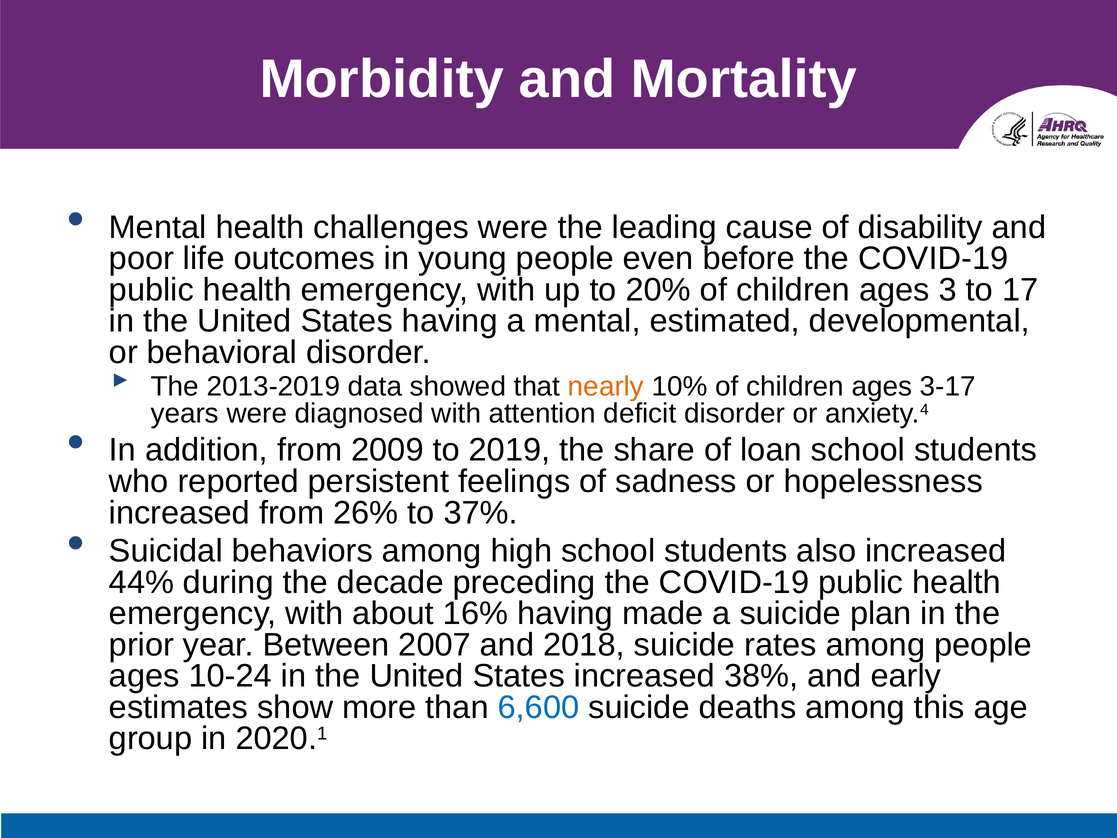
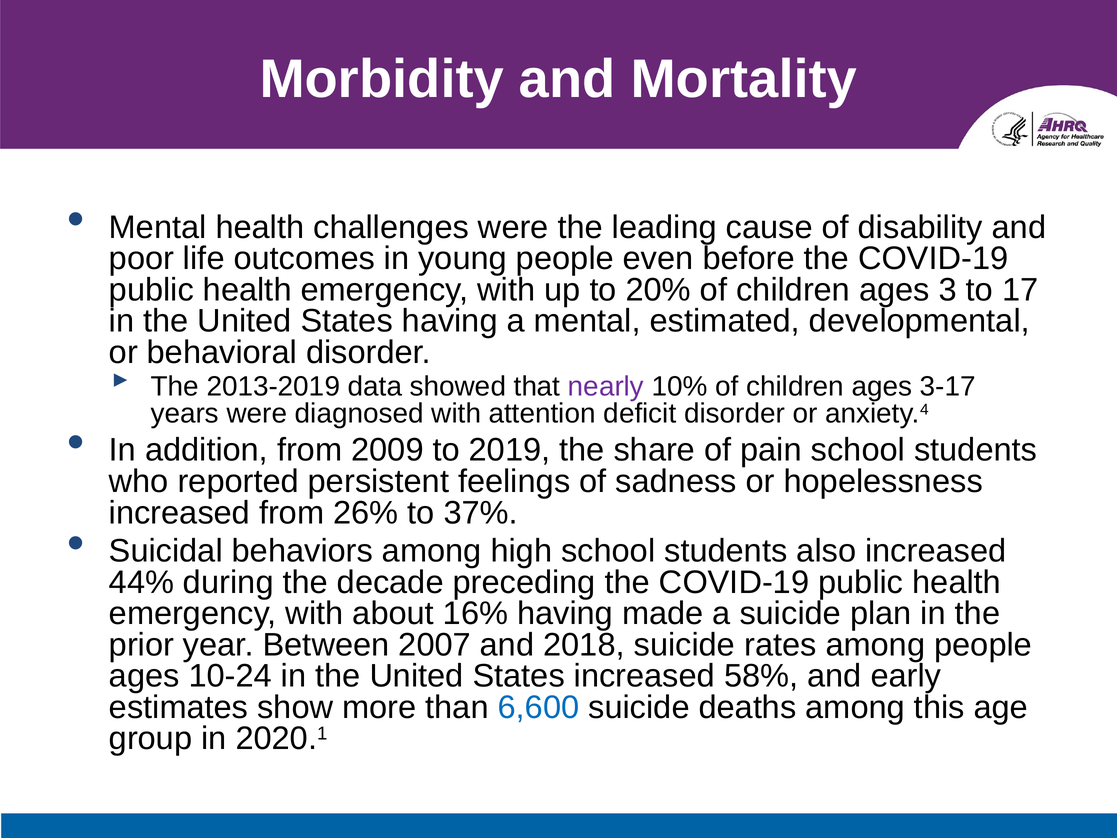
nearly colour: orange -> purple
loan: loan -> pain
38%: 38% -> 58%
